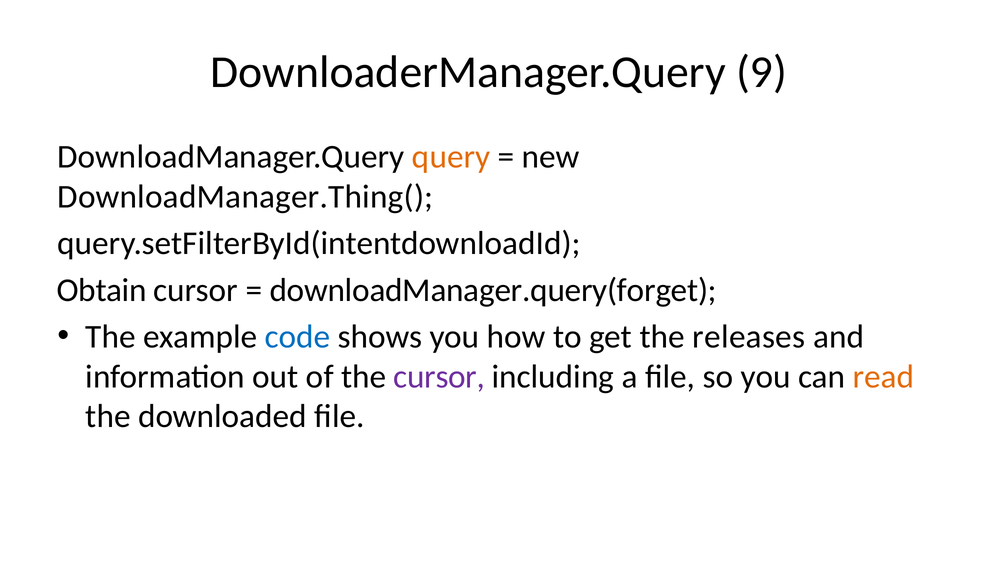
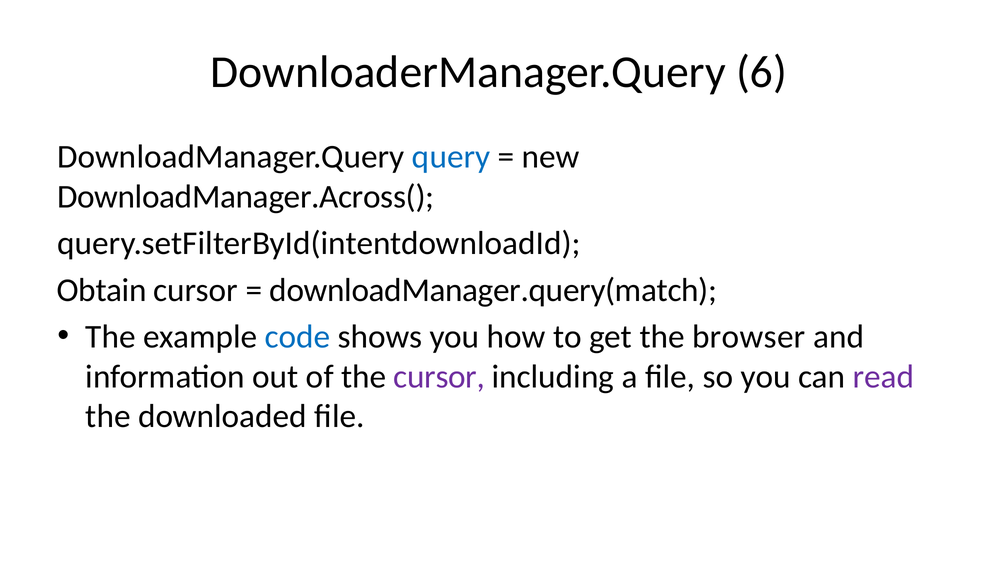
9: 9 -> 6
query colour: orange -> blue
DownloadManager.Thing(: DownloadManager.Thing( -> DownloadManager.Across(
downloadManager.query(forget: downloadManager.query(forget -> downloadManager.query(match
releases: releases -> browser
read colour: orange -> purple
